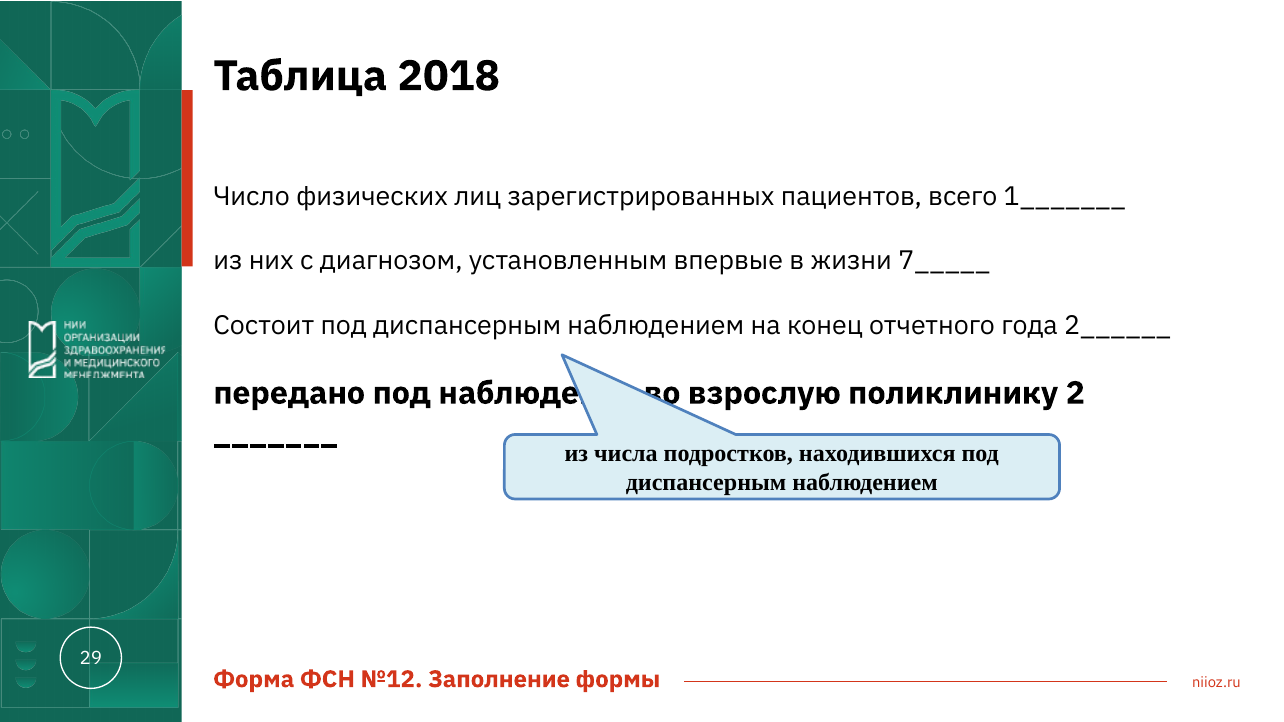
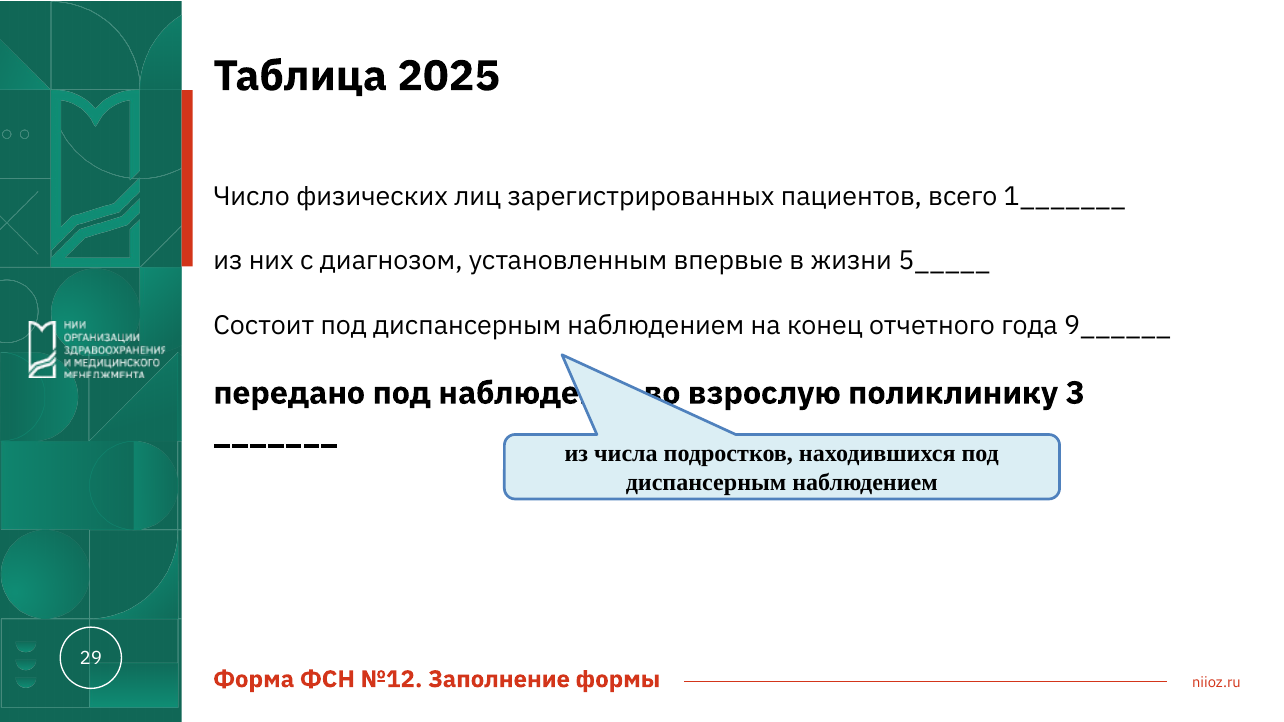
2018: 2018 -> 2025
7_____: 7_____ -> 5_____
2______: 2______ -> 9______
2: 2 -> 3
